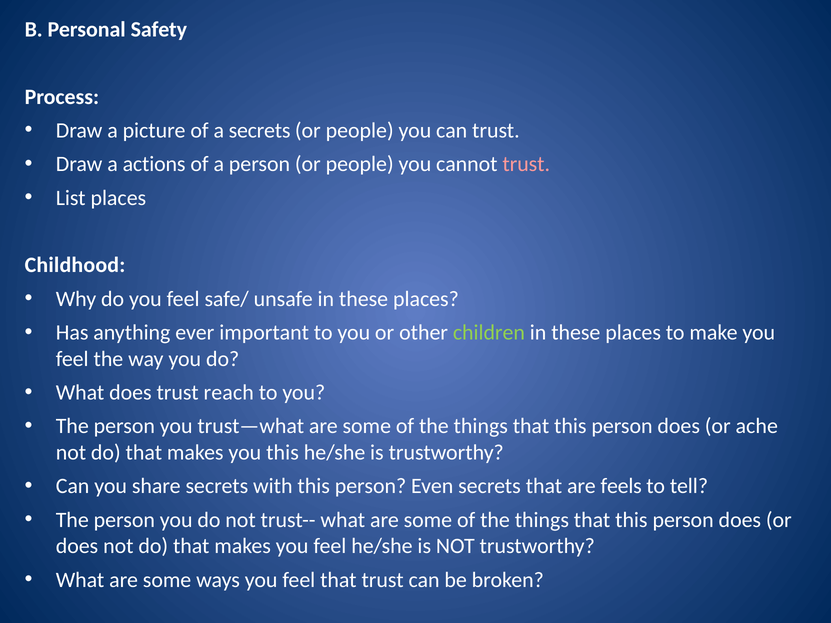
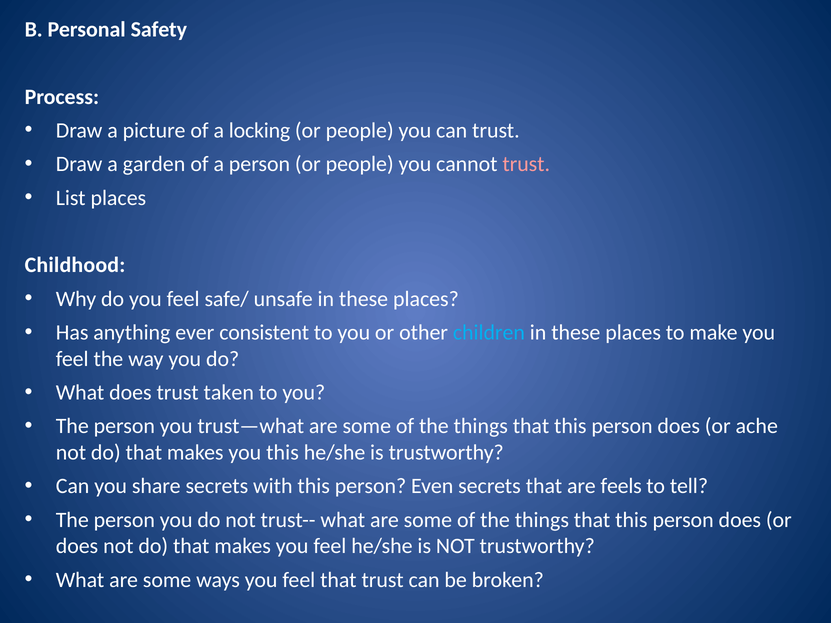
a secrets: secrets -> locking
actions: actions -> garden
important: important -> consistent
children colour: light green -> light blue
reach: reach -> taken
